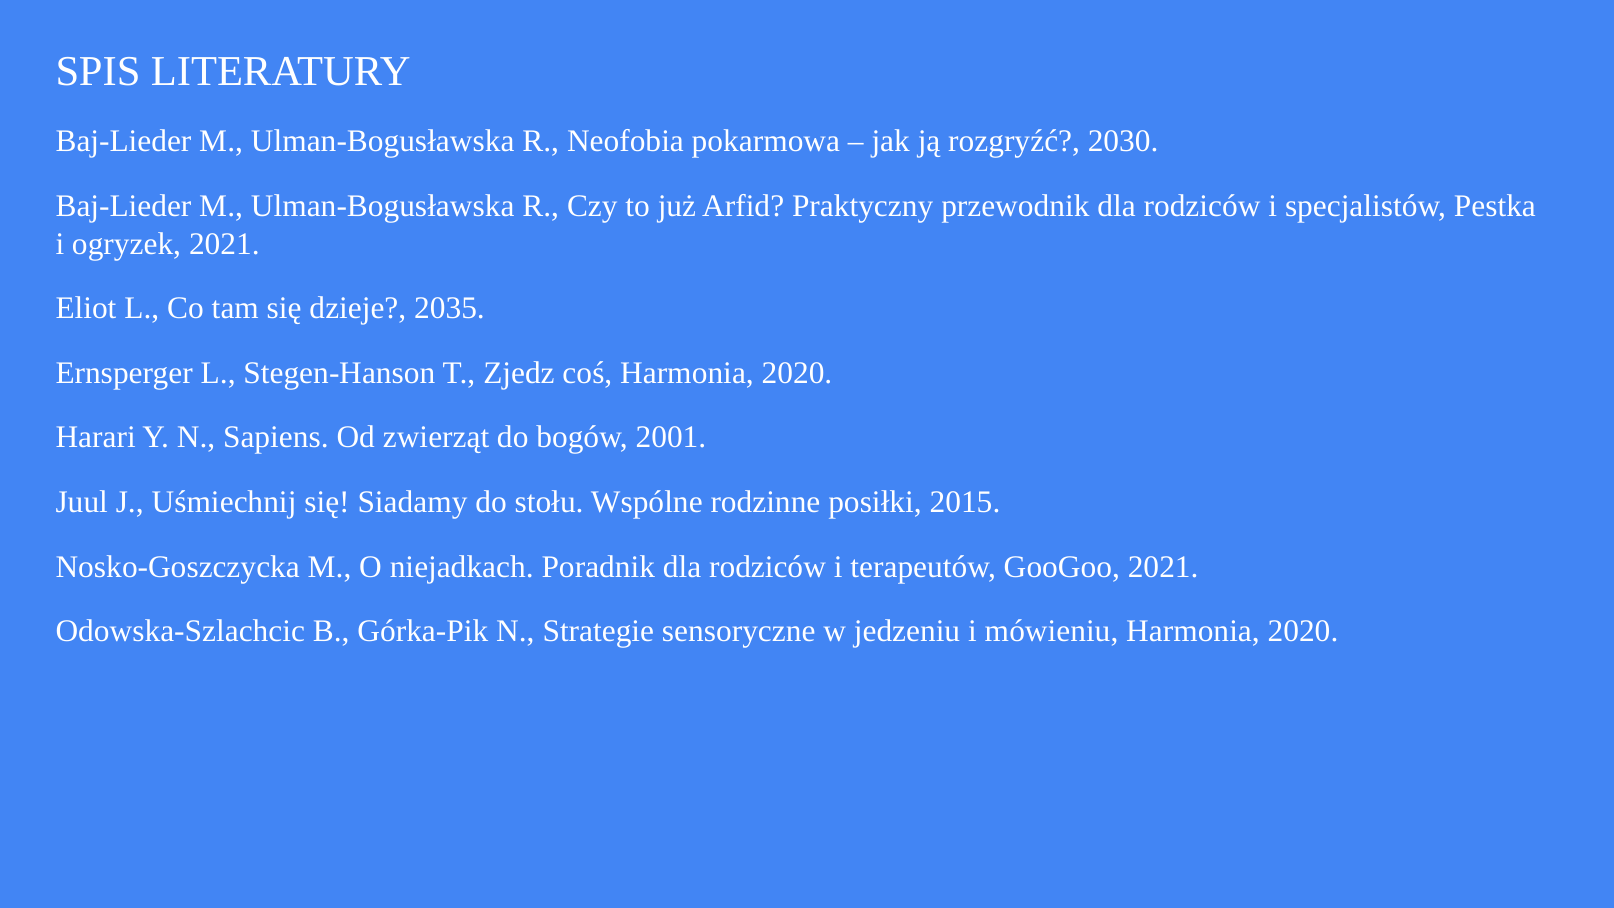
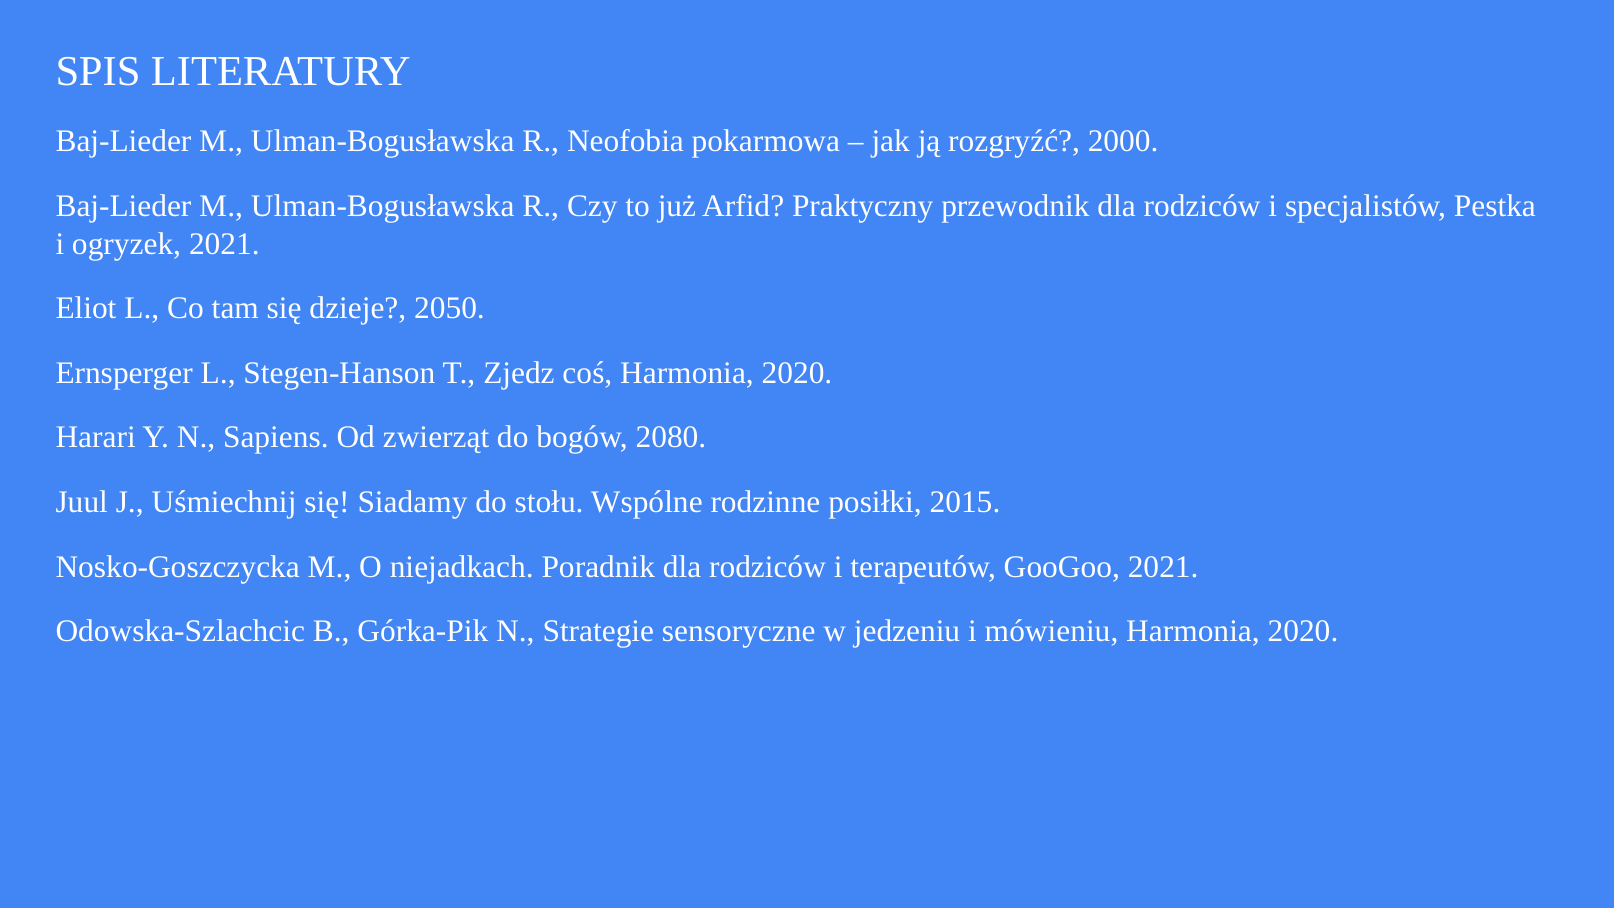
2030: 2030 -> 2000
2035: 2035 -> 2050
2001: 2001 -> 2080
